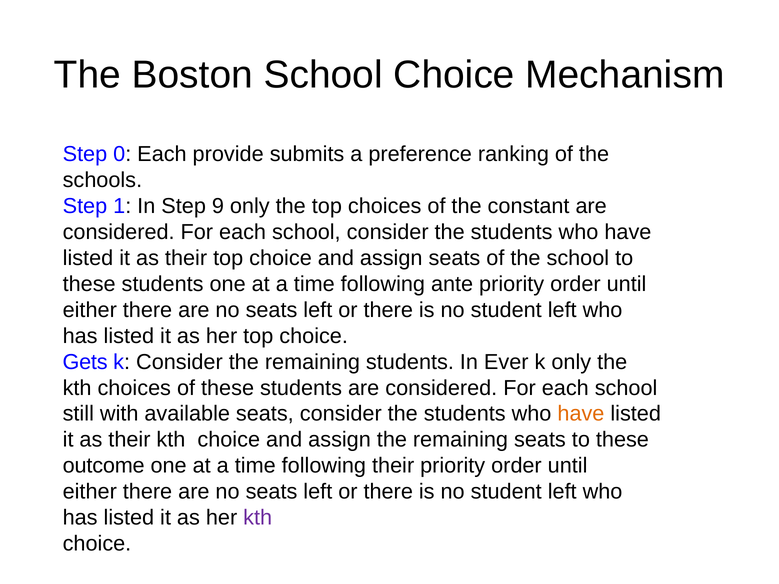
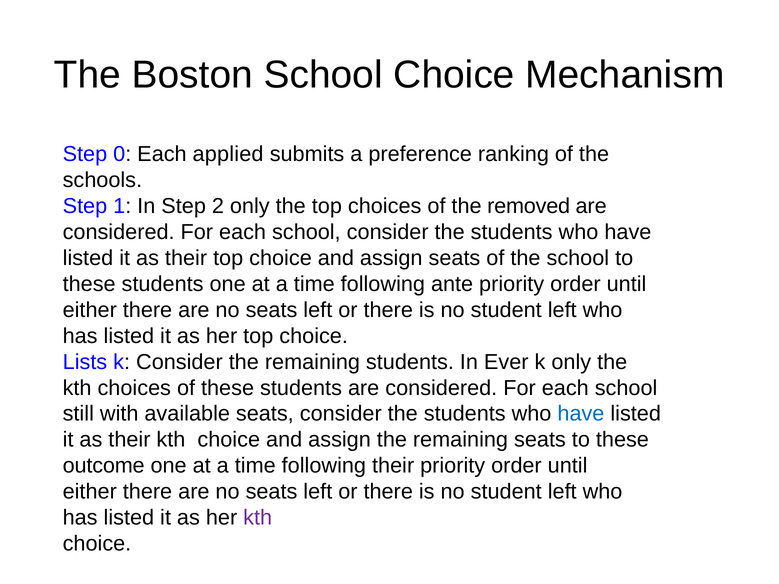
provide: provide -> applied
9: 9 -> 2
constant: constant -> removed
Gets: Gets -> Lists
have at (581, 414) colour: orange -> blue
